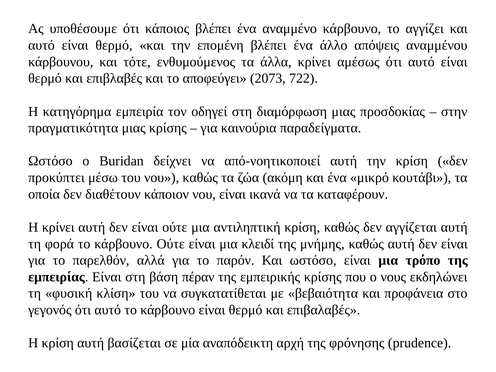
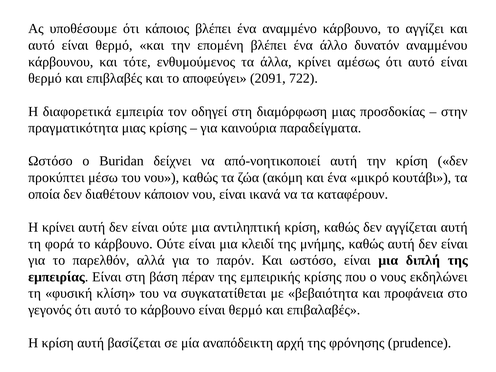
απόψεις: απόψεις -> δυνατόν
2073: 2073 -> 2091
κατηγόρημα: κατηγόρημα -> διαφορετικά
τρόπο: τρόπο -> διπλή
